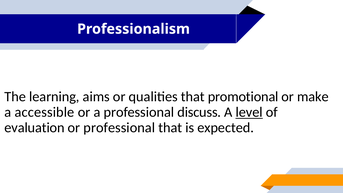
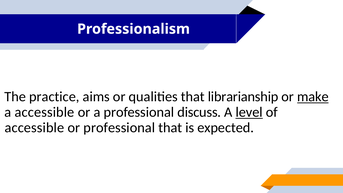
learning: learning -> practice
promotional: promotional -> librarianship
make underline: none -> present
evaluation at (35, 128): evaluation -> accessible
